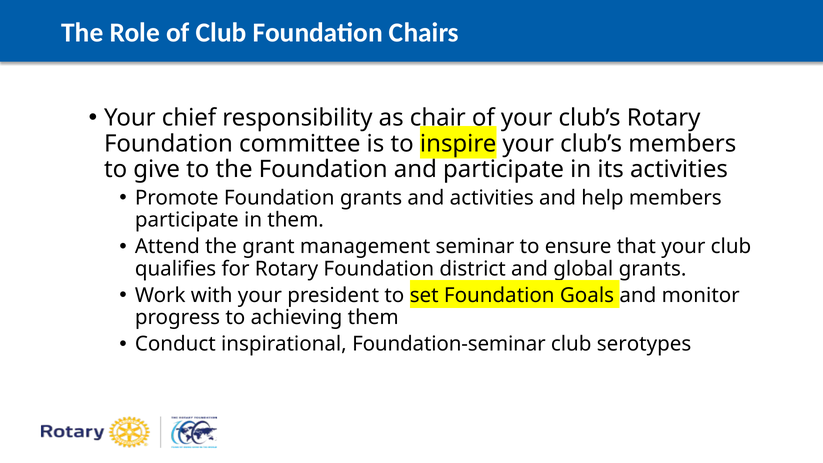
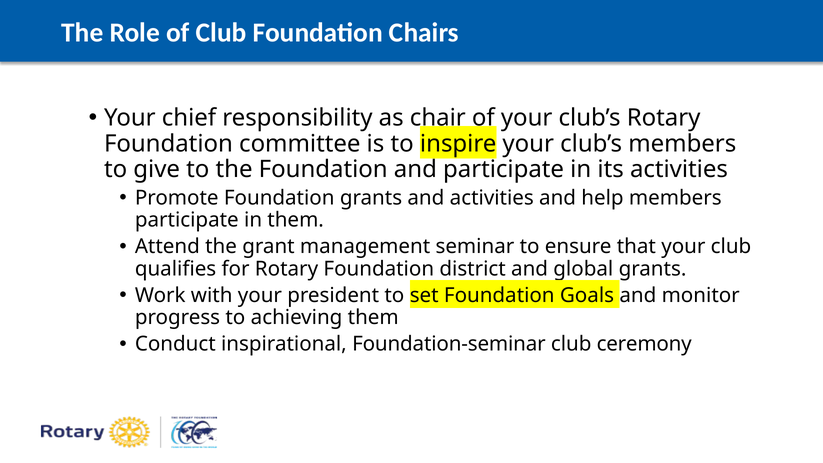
serotypes: serotypes -> ceremony
